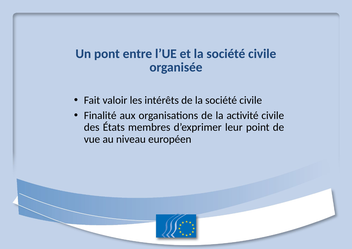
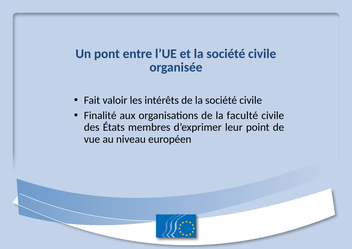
activité: activité -> faculté
